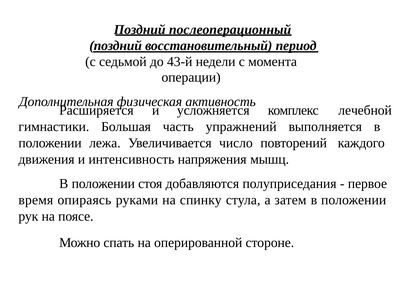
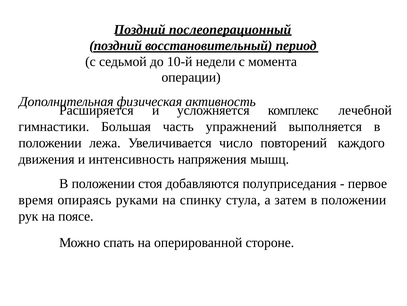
43-й: 43-й -> 10-й
